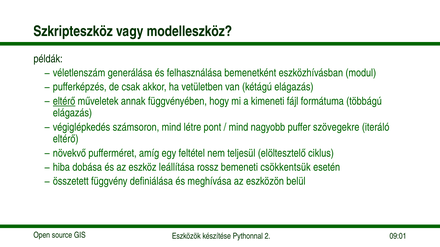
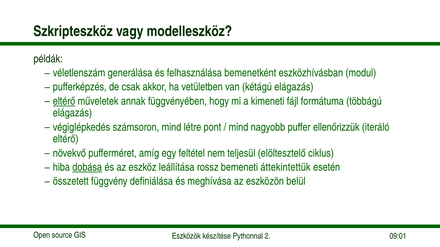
szövegekre: szövegekre -> ellenőrizzük
dobása underline: none -> present
csökkentsük: csökkentsük -> áttekintettük
